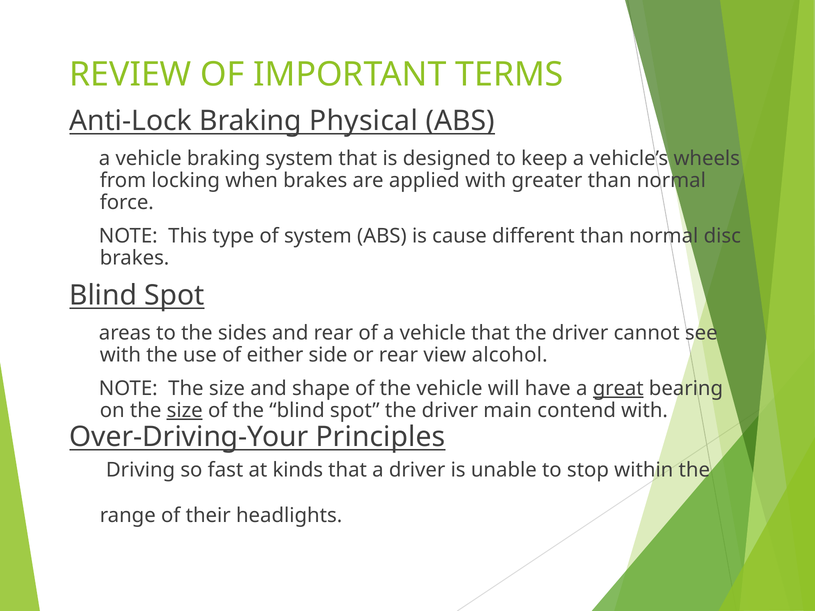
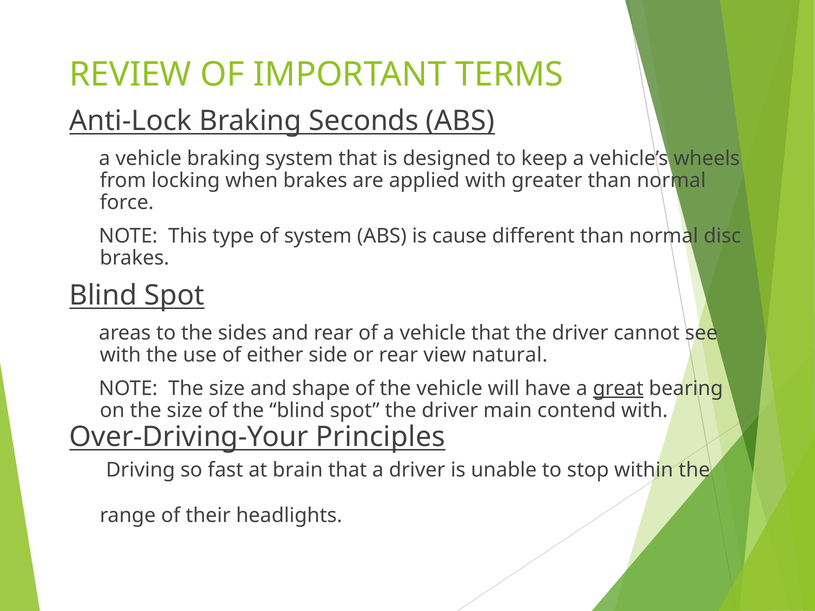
Physical: Physical -> Seconds
alcohol: alcohol -> natural
size at (185, 411) underline: present -> none
kinds: kinds -> brain
